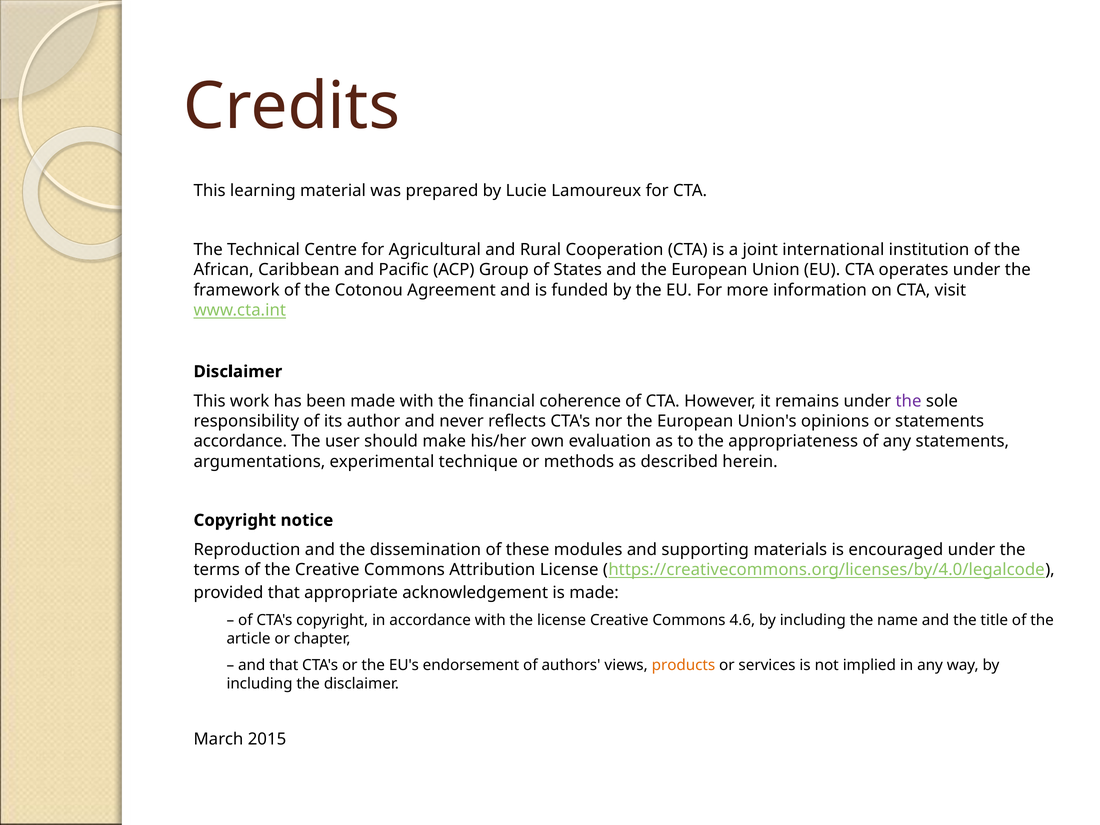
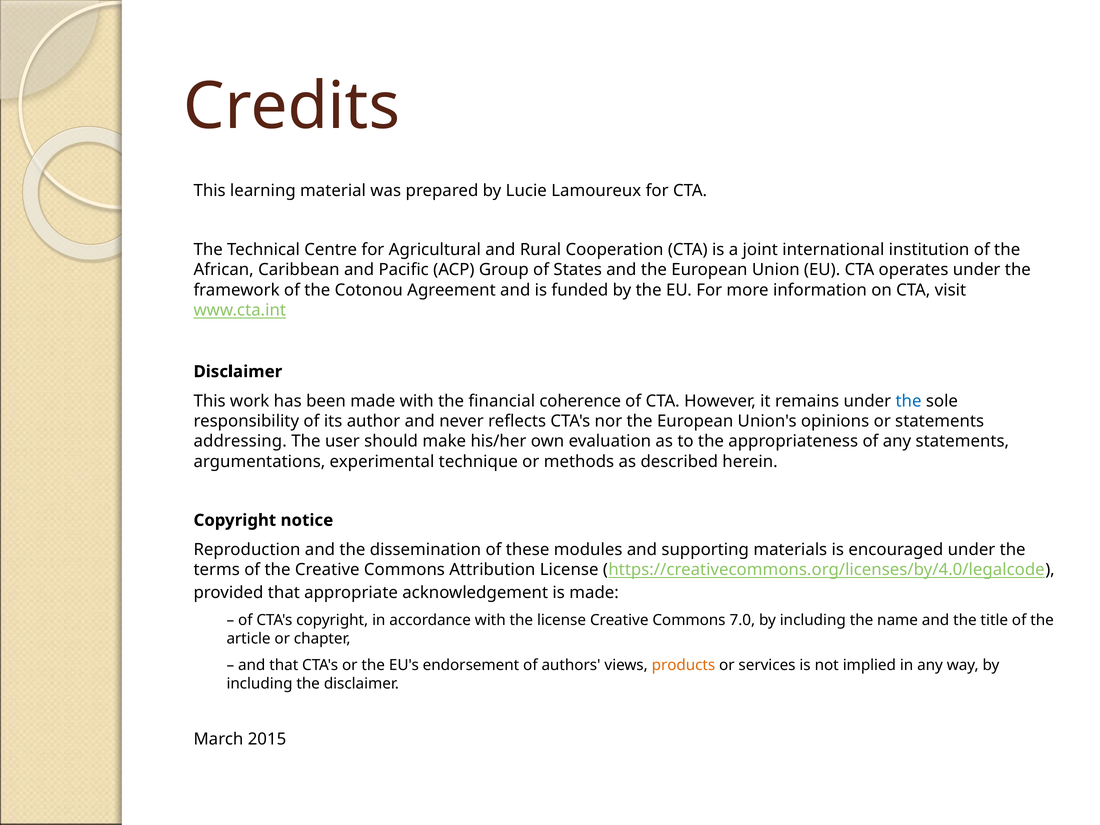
the at (909, 401) colour: purple -> blue
accordance at (240, 441): accordance -> addressing
4.6: 4.6 -> 7.0
